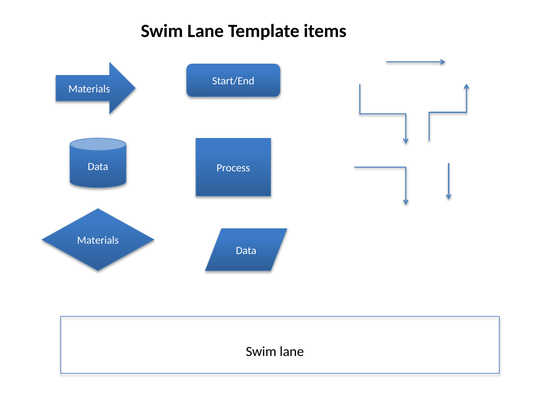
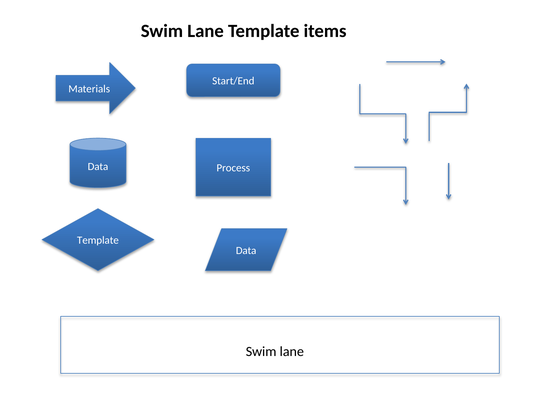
Materials at (98, 240): Materials -> Template
